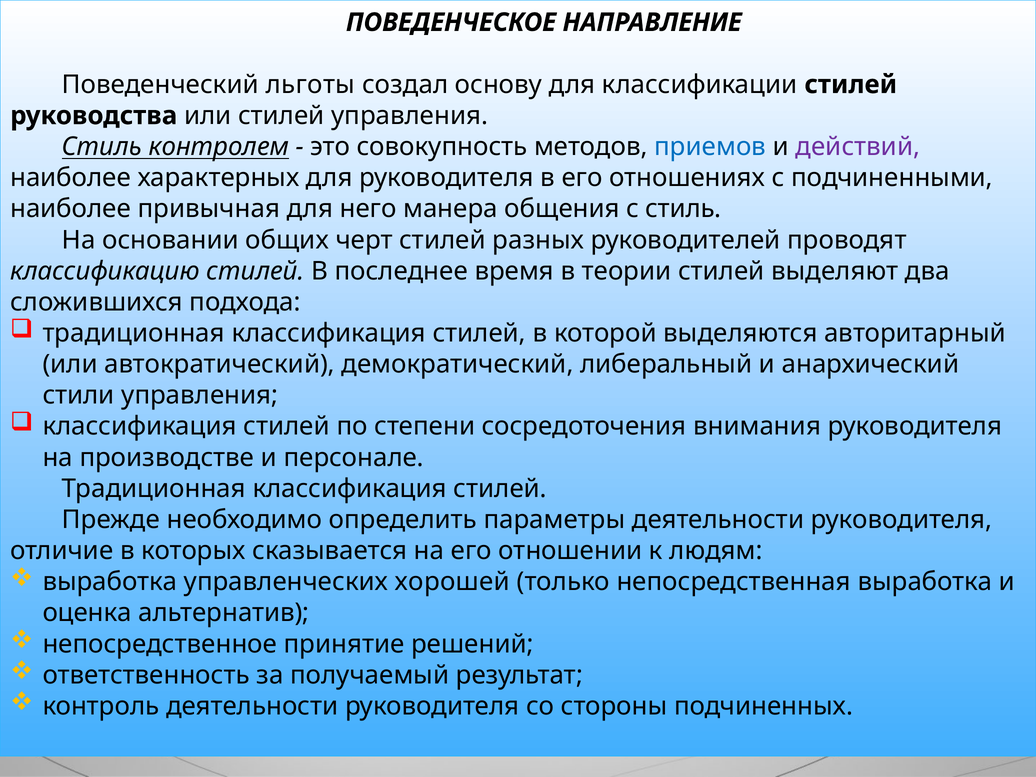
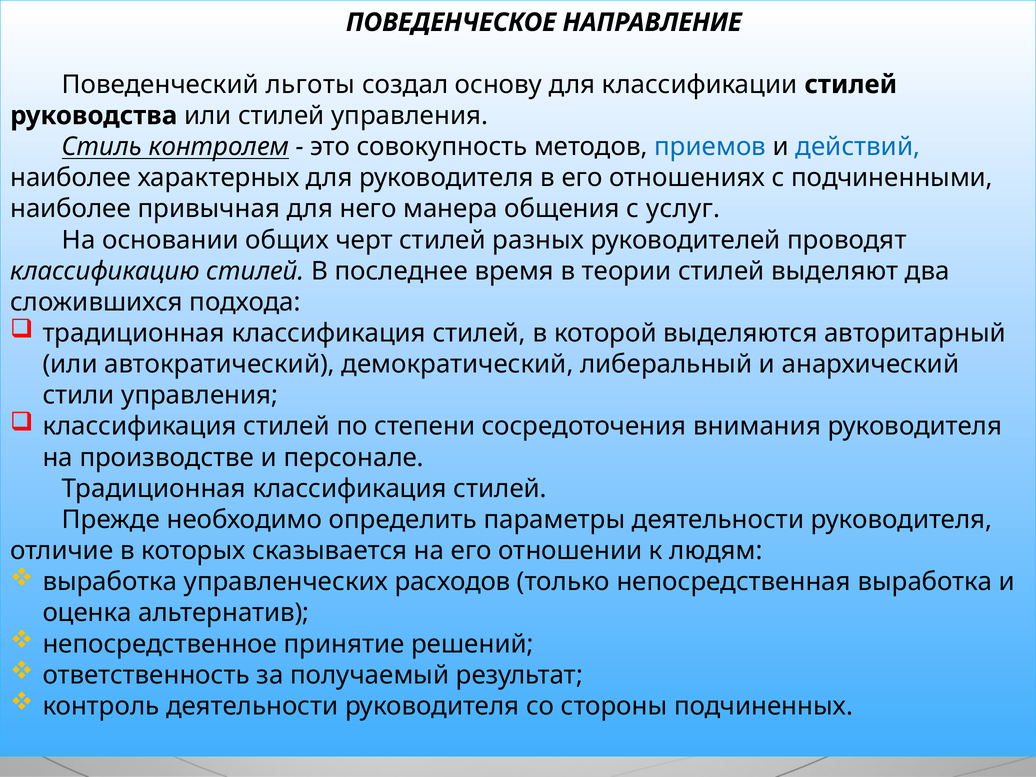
действий colour: purple -> blue
с стиль: стиль -> услуг
хорошей: хорошей -> расходов
